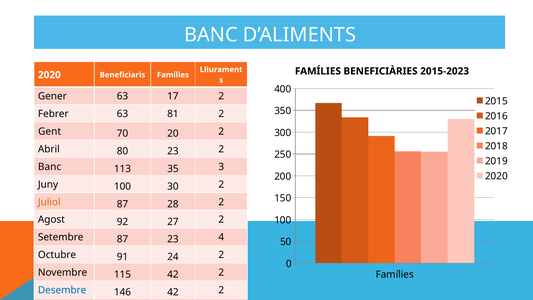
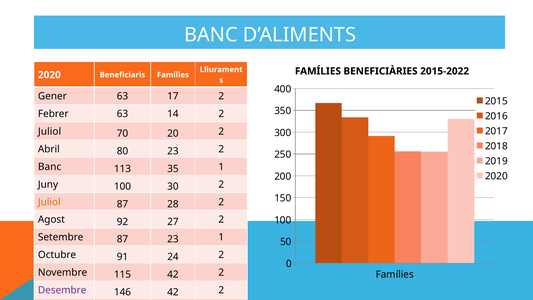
2015-2023: 2015-2023 -> 2015-2022
81: 81 -> 14
Gent at (50, 131): Gent -> Juliol
3 at (221, 167): 3 -> 1
4 at (221, 237): 4 -> 1
Desembre colour: blue -> purple
